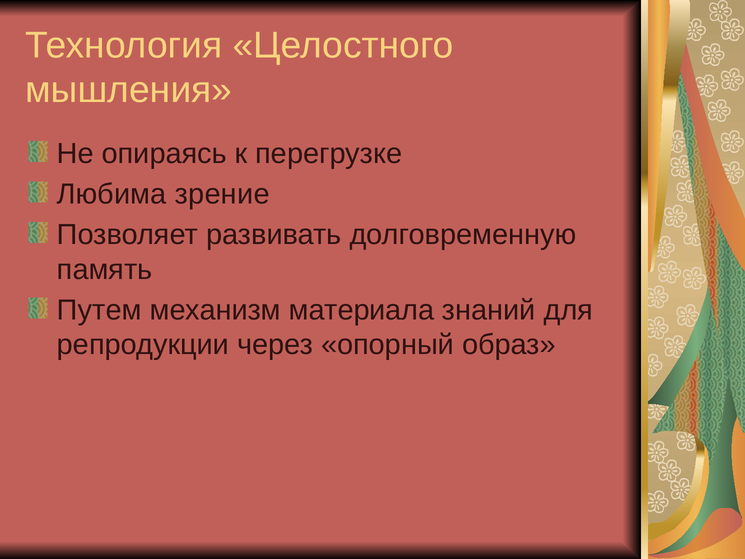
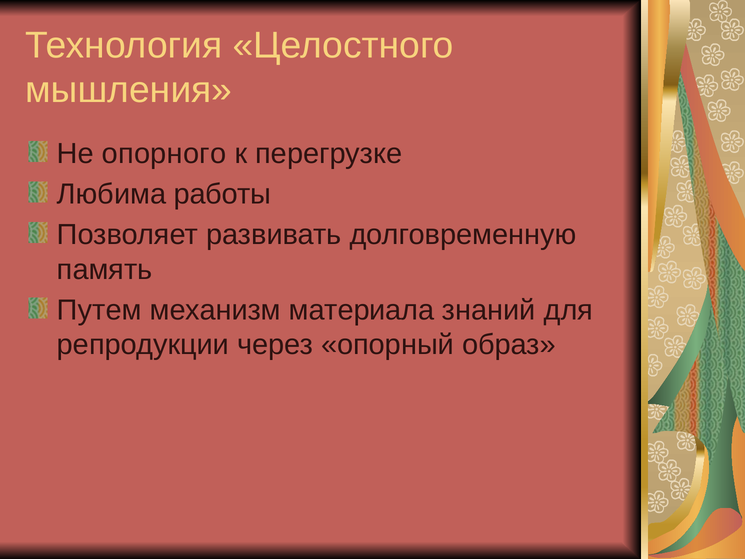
опираясь: опираясь -> опорного
зрение: зрение -> работы
